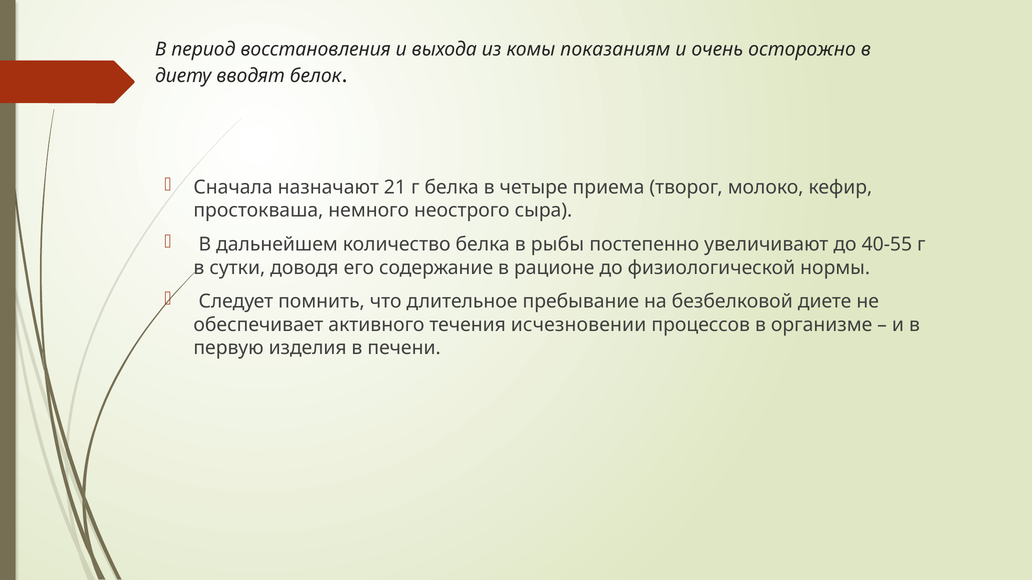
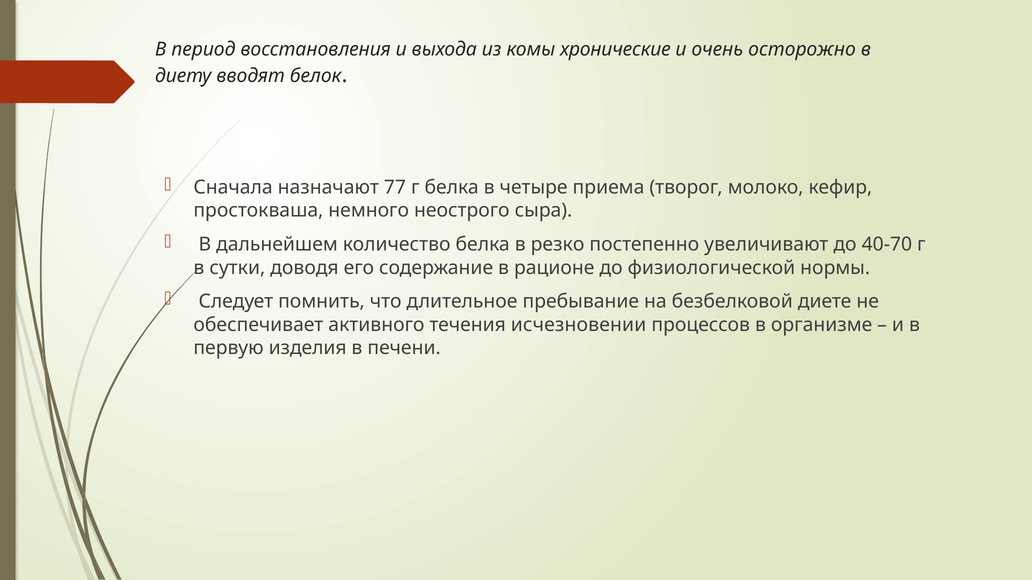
показаниям: показаниям -> хронические
21: 21 -> 77
рыбы: рыбы -> резко
40-55: 40-55 -> 40-70
